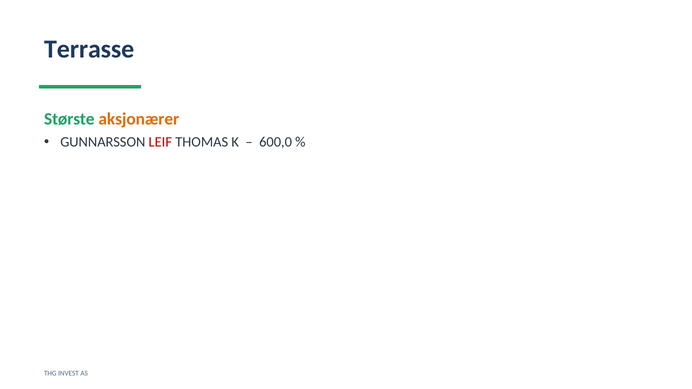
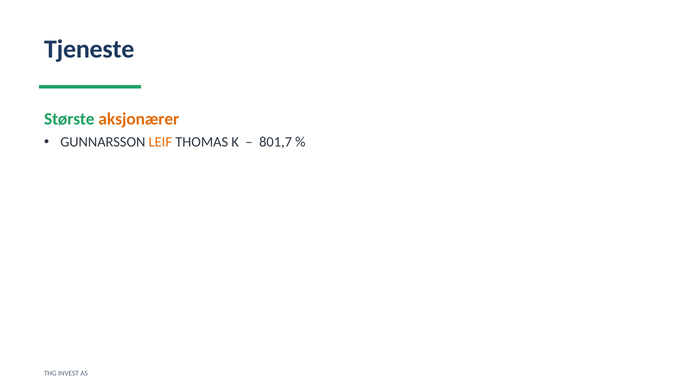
Terrasse: Terrasse -> Tjeneste
LEIF colour: red -> orange
600,0: 600,0 -> 801,7
